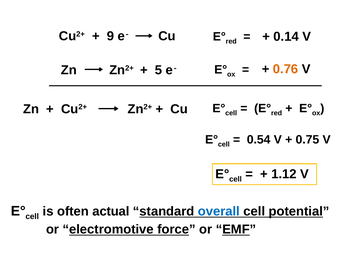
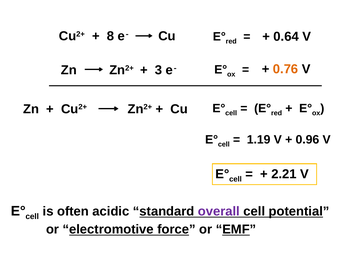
9: 9 -> 8
0.14: 0.14 -> 0.64
5: 5 -> 3
0.54: 0.54 -> 1.19
0.75: 0.75 -> 0.96
1.12: 1.12 -> 2.21
actual: actual -> acidic
overall colour: blue -> purple
